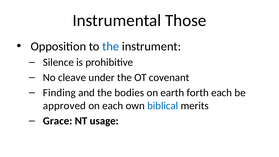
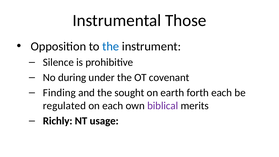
cleave: cleave -> during
bodies: bodies -> sought
approved: approved -> regulated
biblical colour: blue -> purple
Grace: Grace -> Richly
